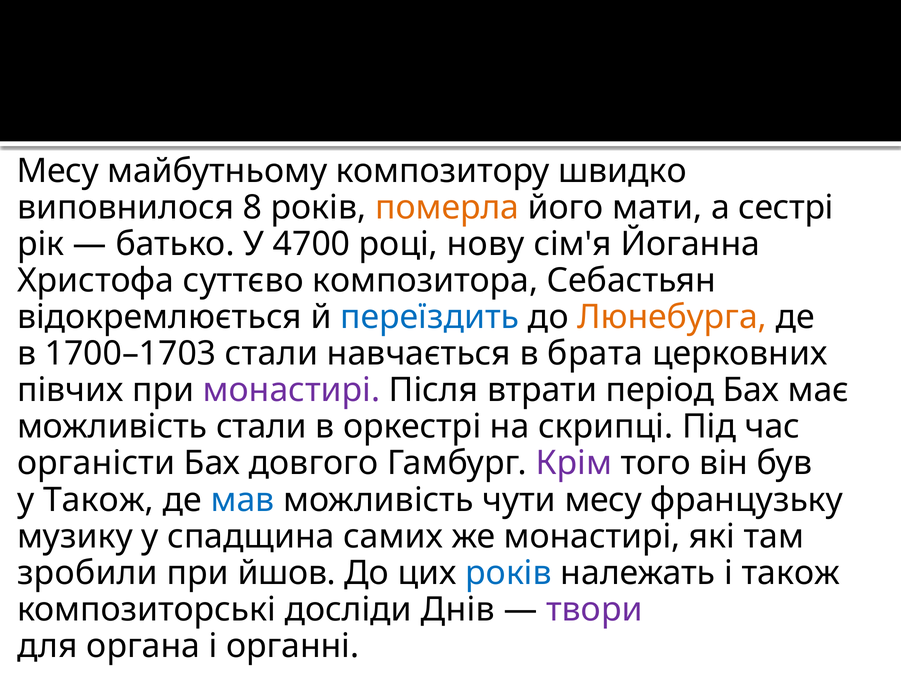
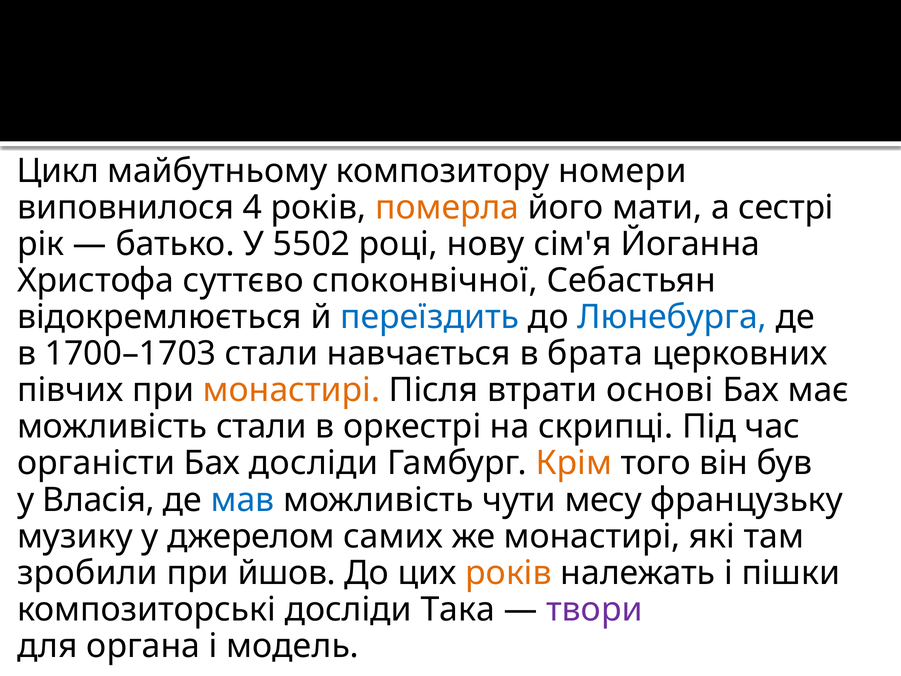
Месу at (58, 171): Месу -> Цикл
швидко: швидко -> номери
8: 8 -> 4
4700: 4700 -> 5502
композитора: композитора -> споконвічної
Люнебурга colour: orange -> blue
монастирі at (292, 390) colour: purple -> orange
період: період -> основі
Бах довгого: довгого -> досліди
Крім colour: purple -> orange
у Також: Також -> Власія
спадщина: спадщина -> джерелом
років at (509, 573) colour: blue -> orange
і також: також -> пішки
Днів: Днів -> Така
органні: органні -> модель
